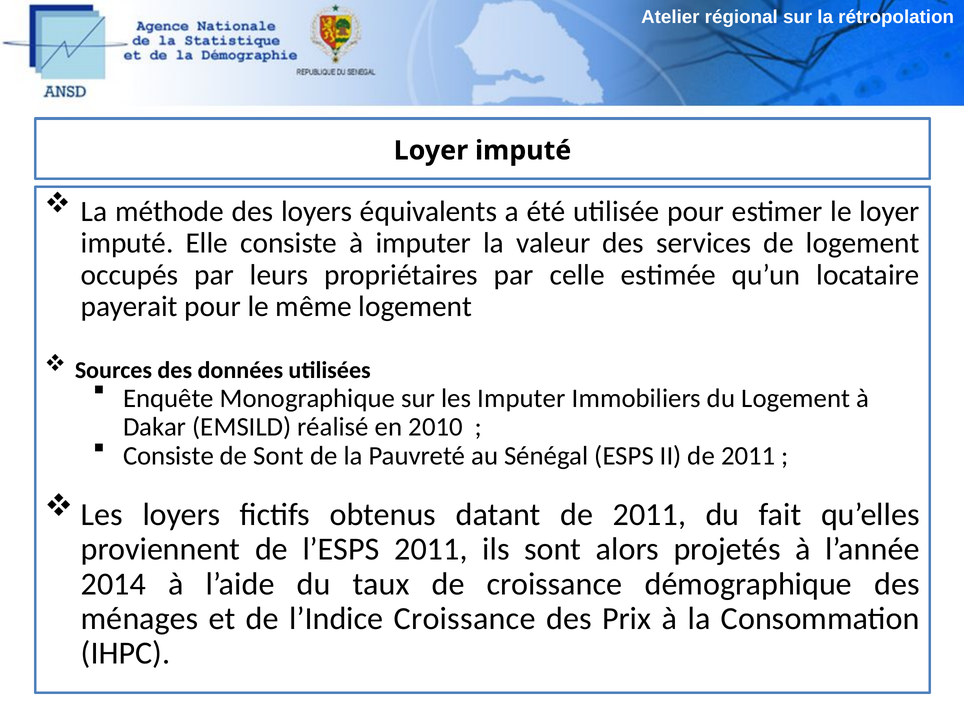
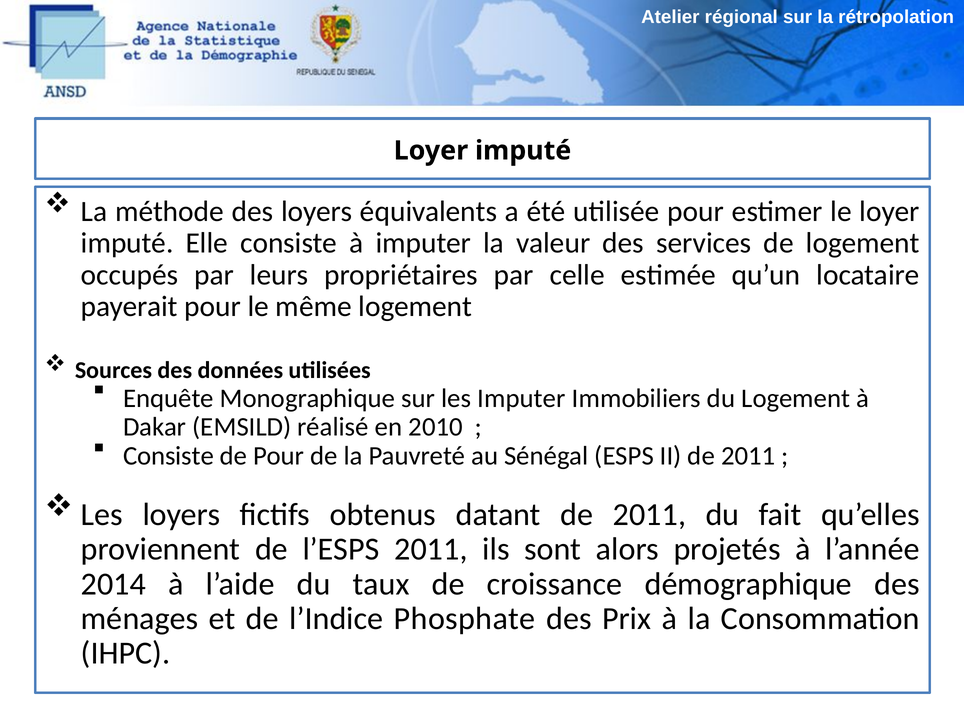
de Sont: Sont -> Pour
l’Indice Croissance: Croissance -> Phosphate
